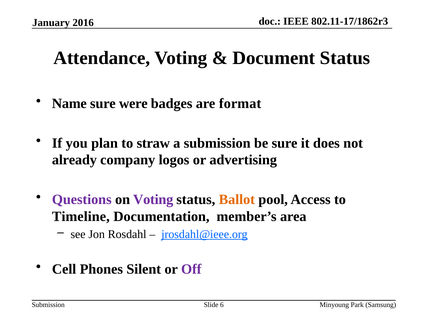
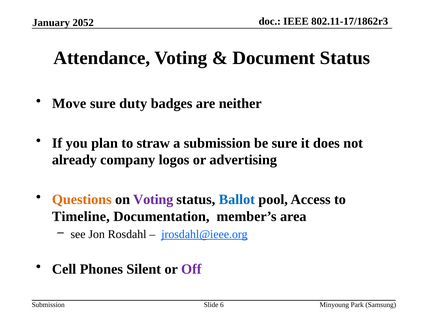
2016: 2016 -> 2052
Name: Name -> Move
were: were -> duty
format: format -> neither
Questions colour: purple -> orange
Ballot colour: orange -> blue
